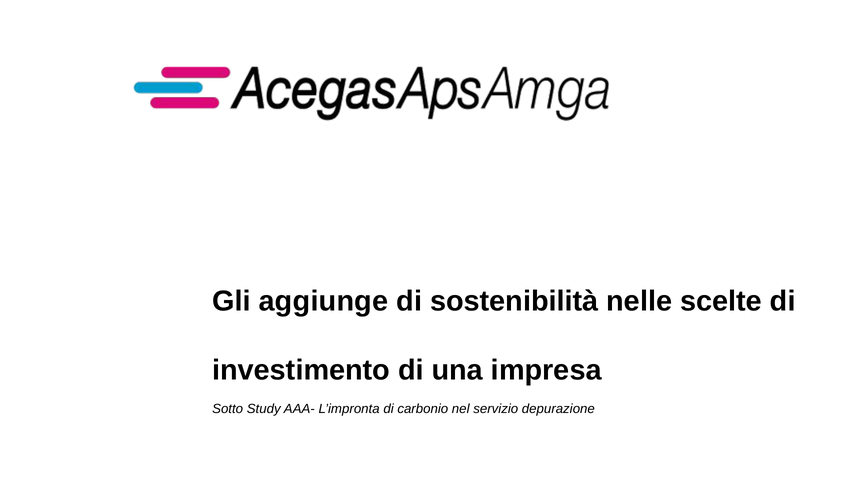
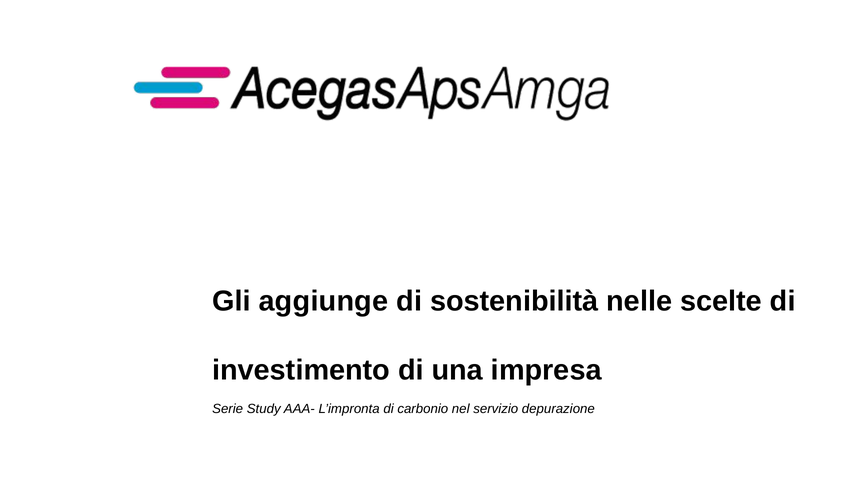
Sotto: Sotto -> Serie
